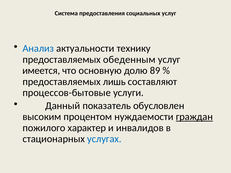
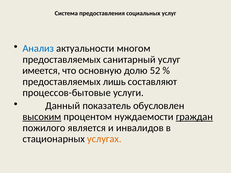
технику: технику -> многом
обеденным: обеденным -> санитарный
89: 89 -> 52
высоким underline: none -> present
характер: характер -> является
услугах colour: blue -> orange
